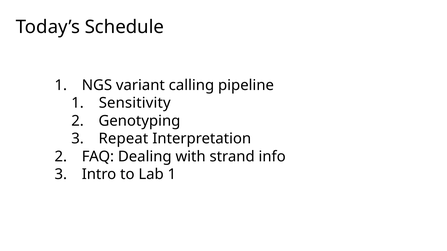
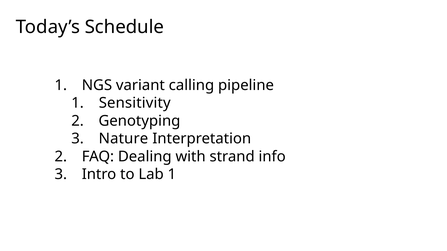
Repeat: Repeat -> Nature
